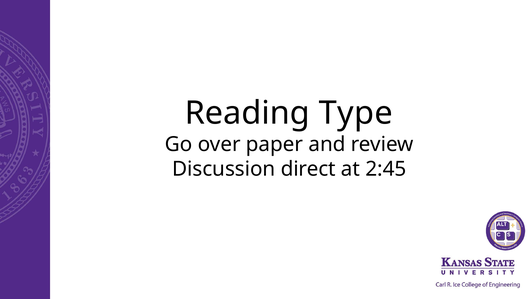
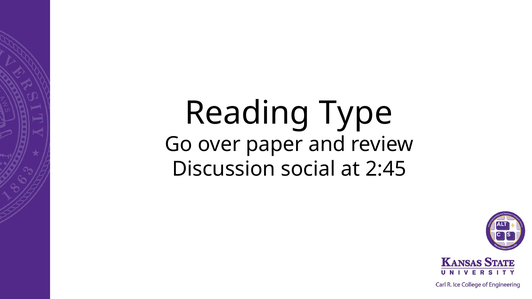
direct: direct -> social
